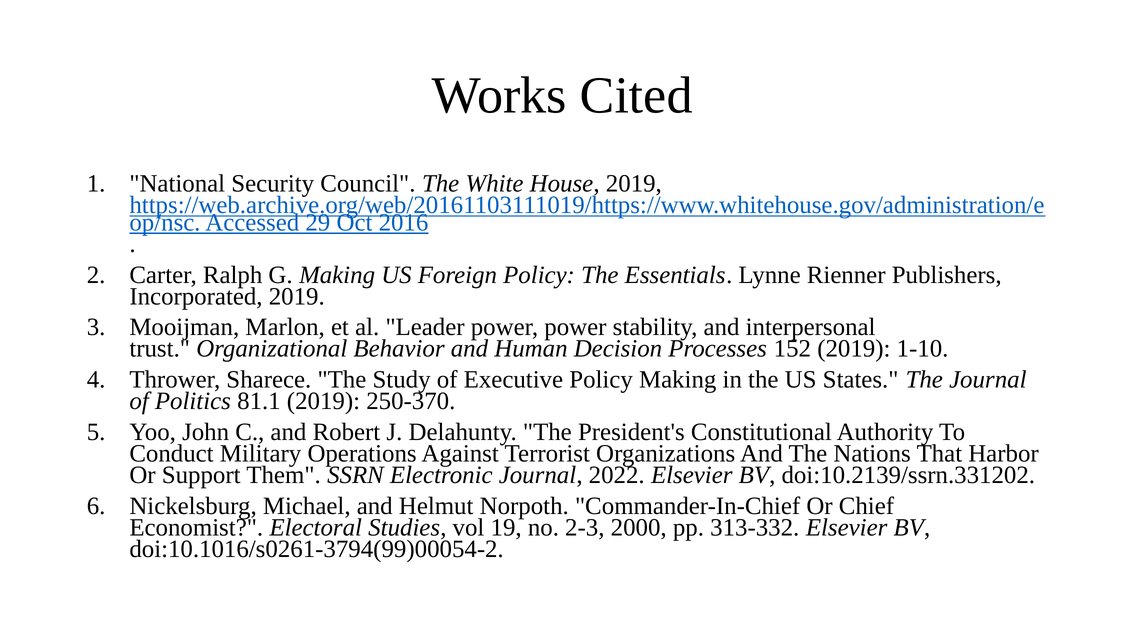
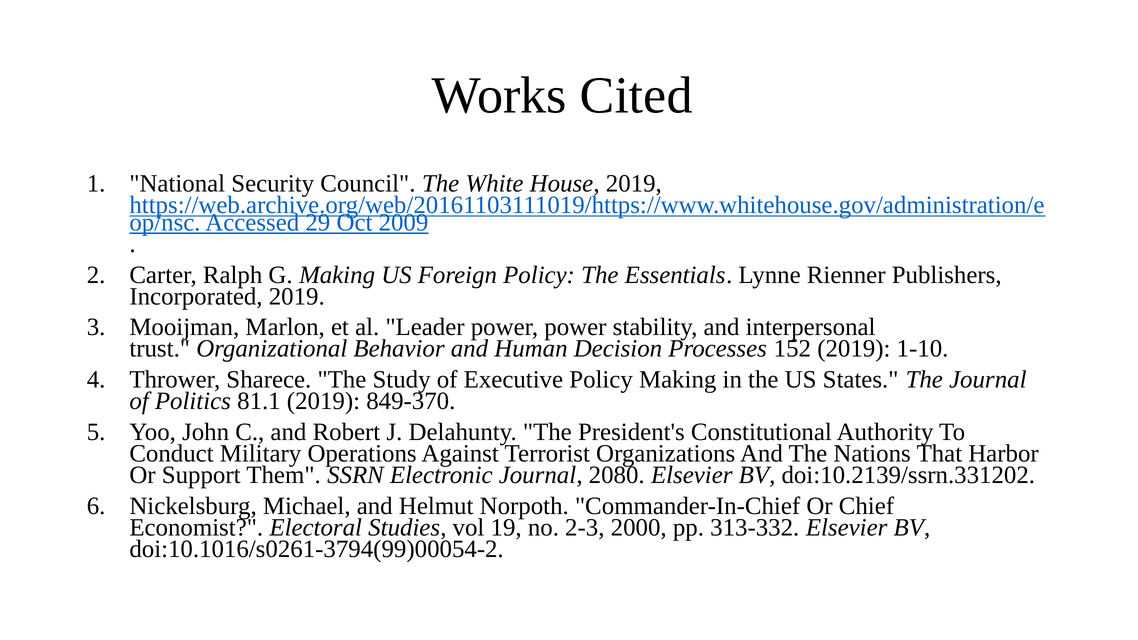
2016: 2016 -> 2009
250-370: 250-370 -> 849-370
2022: 2022 -> 2080
